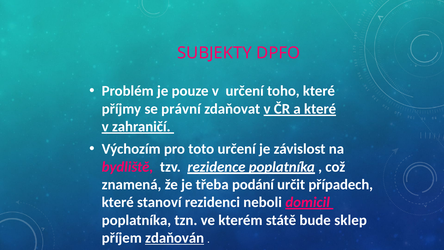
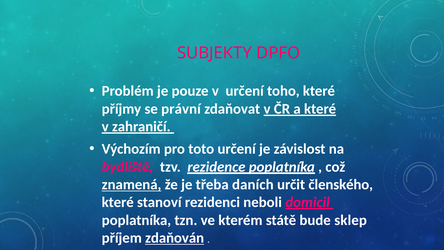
znamená underline: none -> present
podání: podání -> daních
případech: případech -> členského
